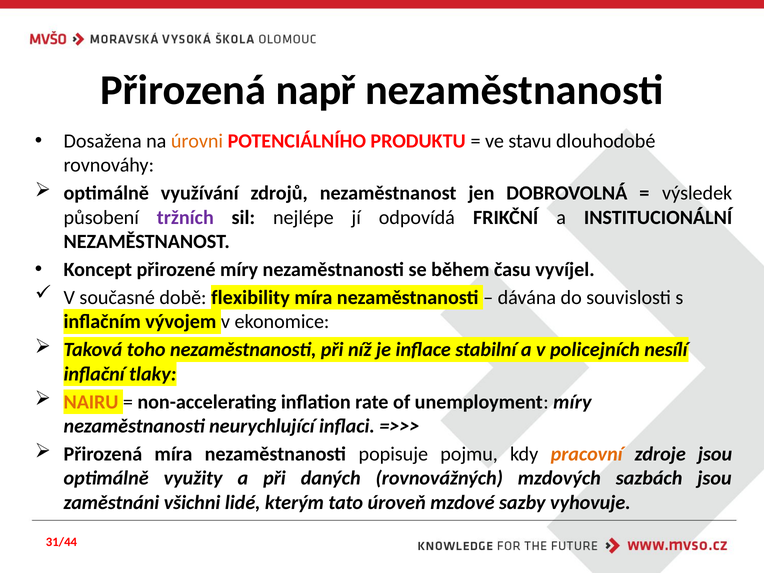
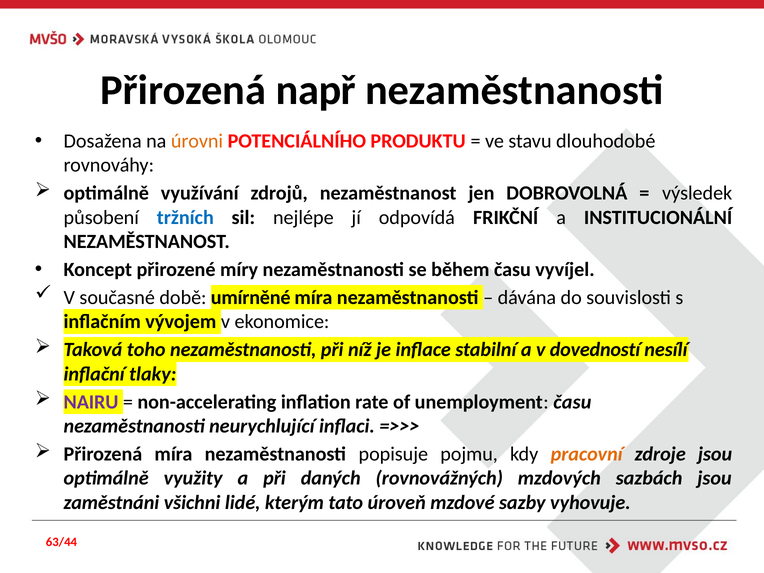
tržních colour: purple -> blue
flexibility: flexibility -> umírněné
policejních: policejních -> dovedností
NAIRU colour: orange -> purple
unemployment míry: míry -> času
31/44: 31/44 -> 63/44
